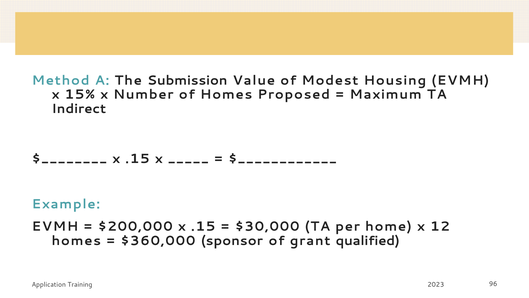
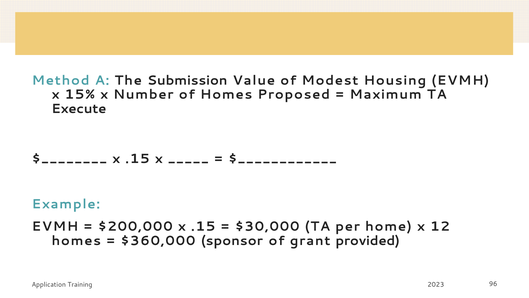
Indirect: Indirect -> Execute
qualified: qualified -> provided
